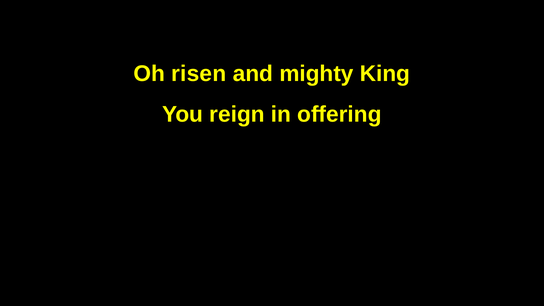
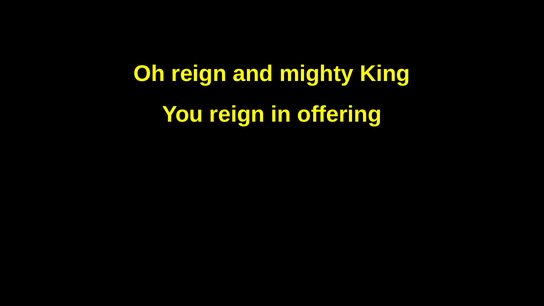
Oh risen: risen -> reign
